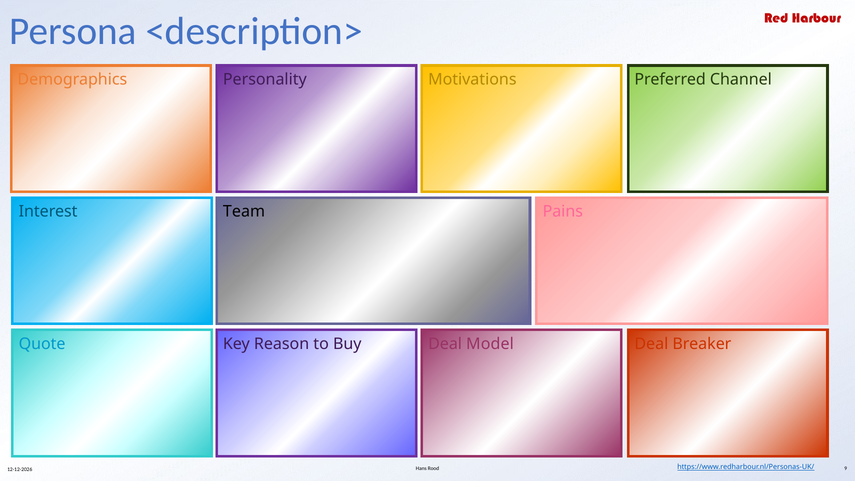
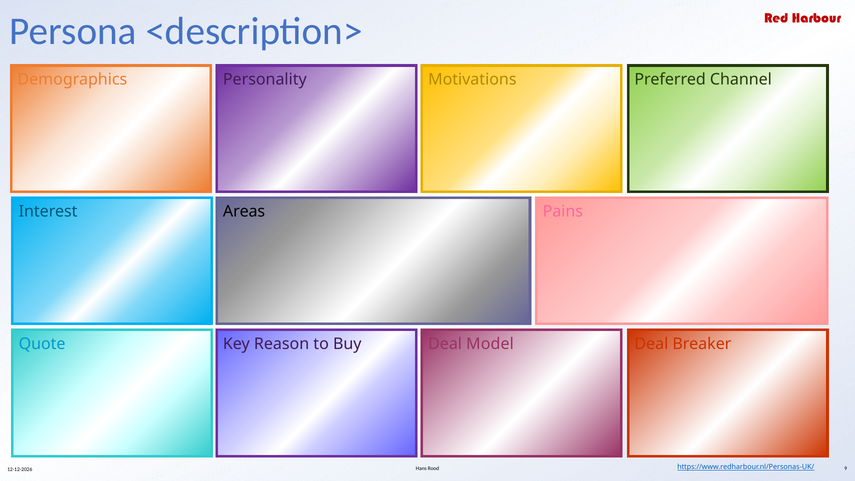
Team: Team -> Areas
